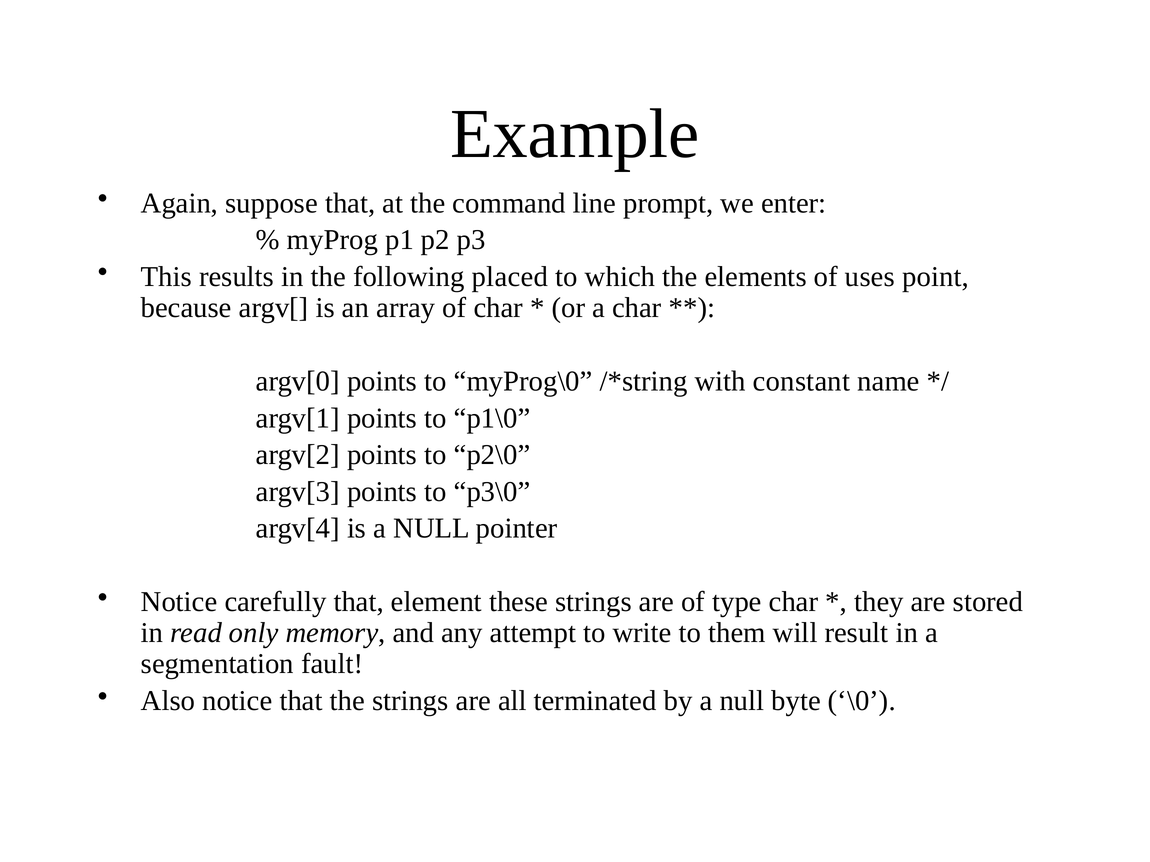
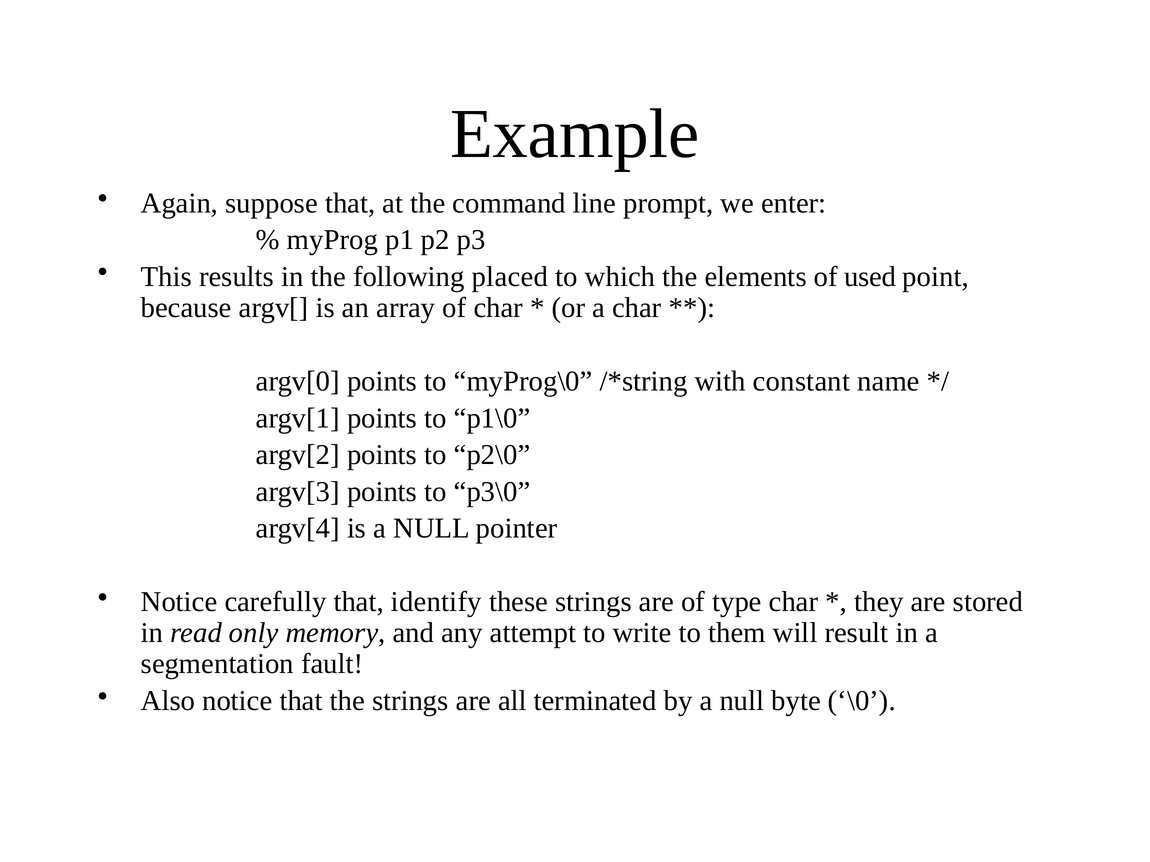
uses: uses -> used
element: element -> identify
